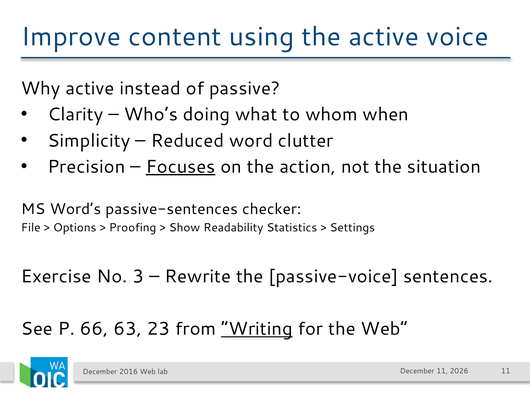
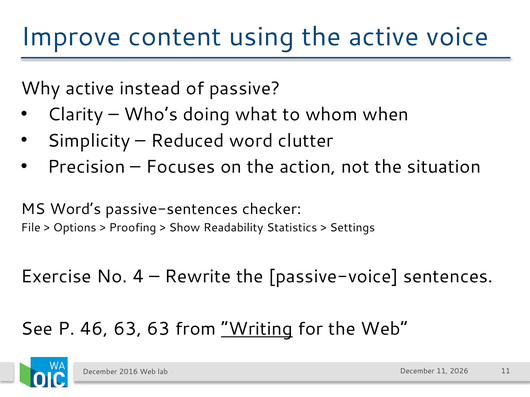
Focuses underline: present -> none
3: 3 -> 4
66: 66 -> 46
63 23: 23 -> 63
